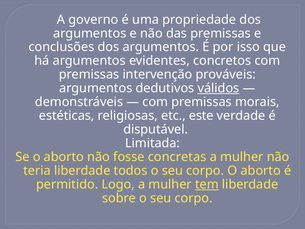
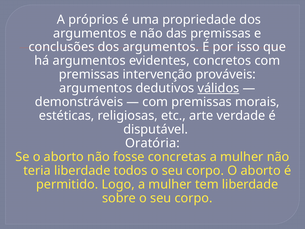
governo: governo -> próprios
este: este -> arte
Limitada: Limitada -> Oratória
tem underline: present -> none
